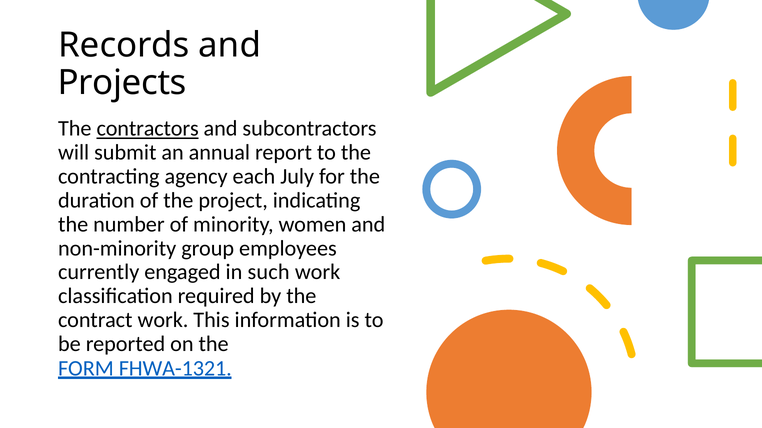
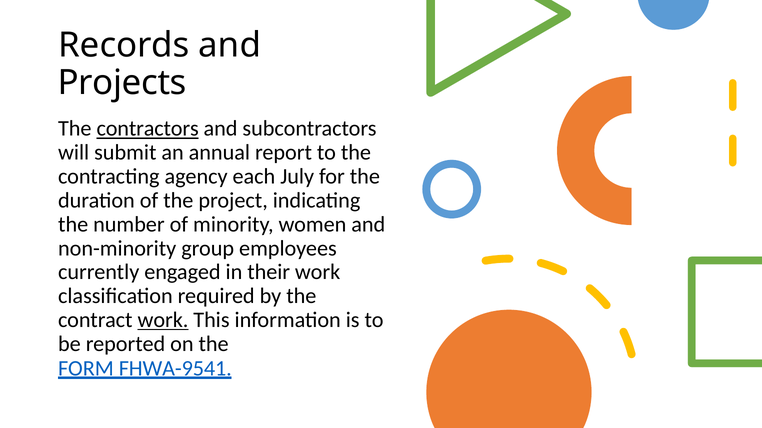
such: such -> their
work at (163, 320) underline: none -> present
FHWA-1321: FHWA-1321 -> FHWA-9541
